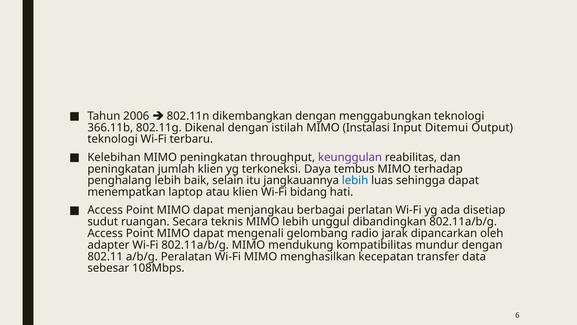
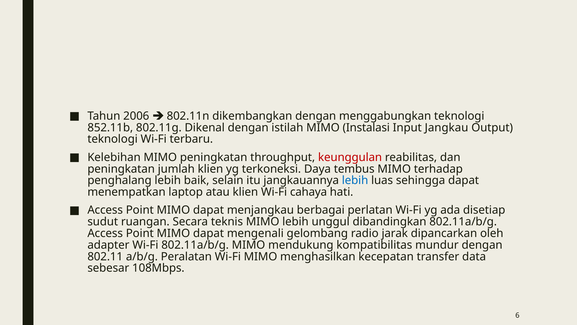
366.11b: 366.11b -> 852.11b
Ditemui: Ditemui -> Jangkau
keunggulan colour: purple -> red
bidang: bidang -> cahaya
